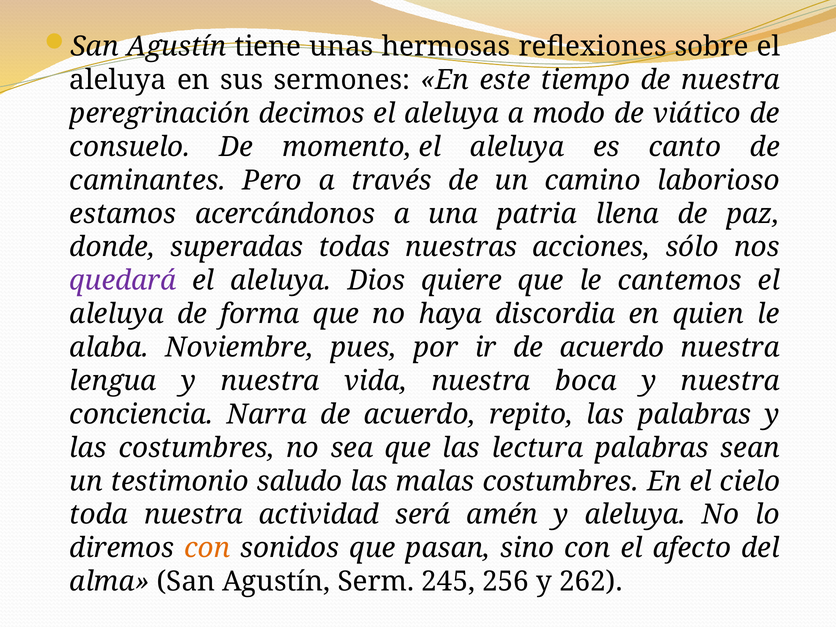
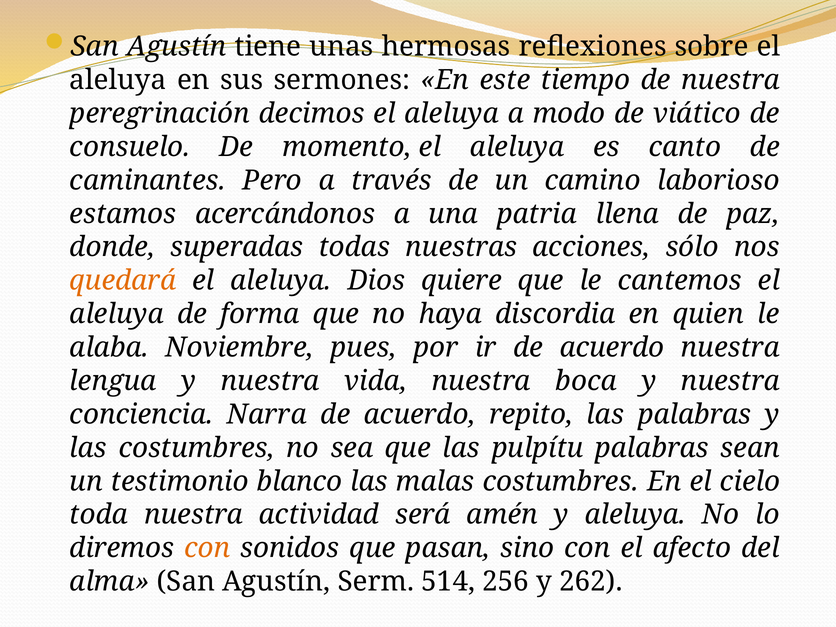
quedará colour: purple -> orange
lectura: lectura -> pulpítu
saludo: saludo -> blanco
245: 245 -> 514
